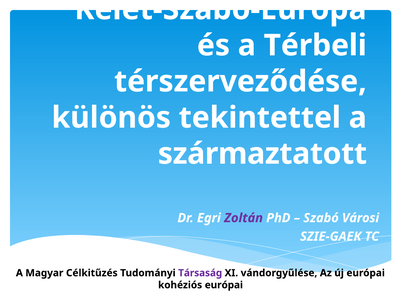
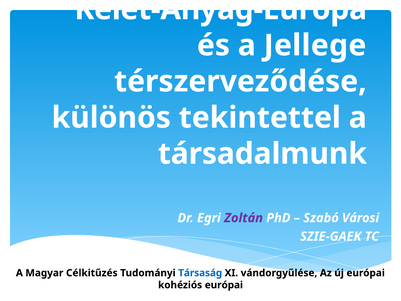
Kelet-Szabó-Európa: Kelet-Szabó-Európa -> Kelet-Anyag-Európa
Térbeli: Térbeli -> Jellege
származtatott: származtatott -> társadalmunk
Társaság colour: purple -> blue
